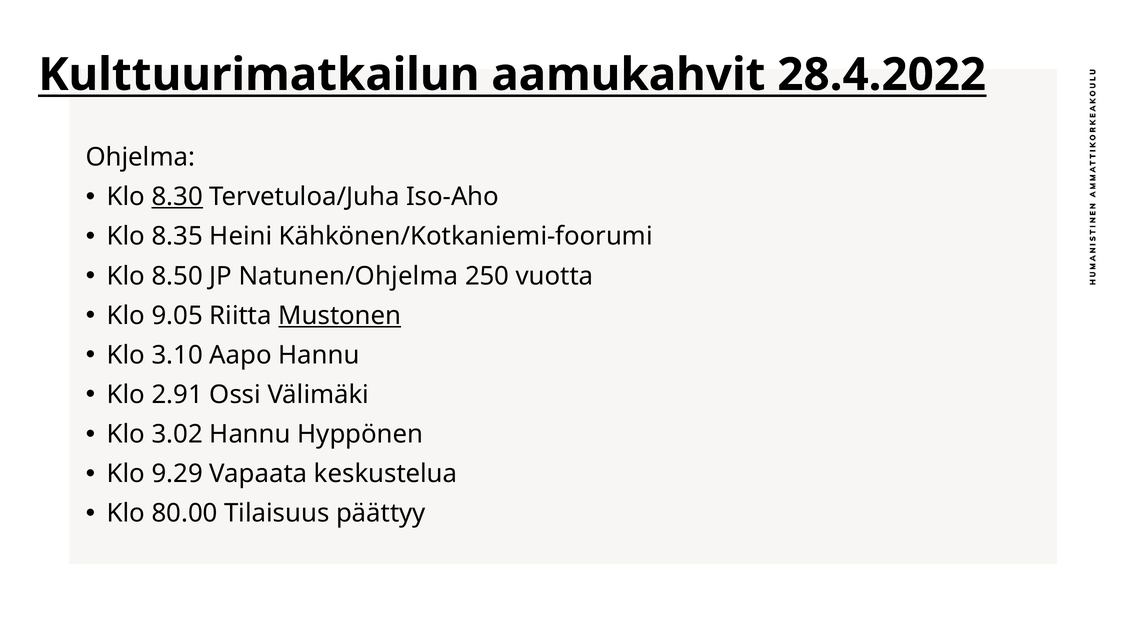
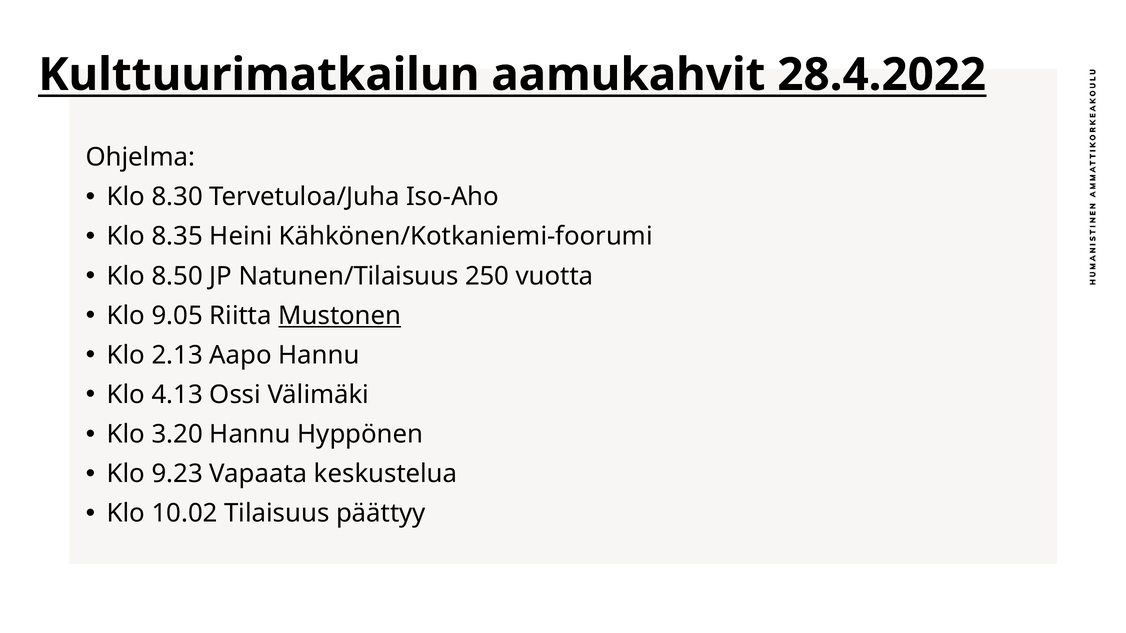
8.30 underline: present -> none
Natunen/Ohjelma: Natunen/Ohjelma -> Natunen/Tilaisuus
3.10: 3.10 -> 2.13
2.91: 2.91 -> 4.13
3.02: 3.02 -> 3.20
9.29: 9.29 -> 9.23
80.00: 80.00 -> 10.02
